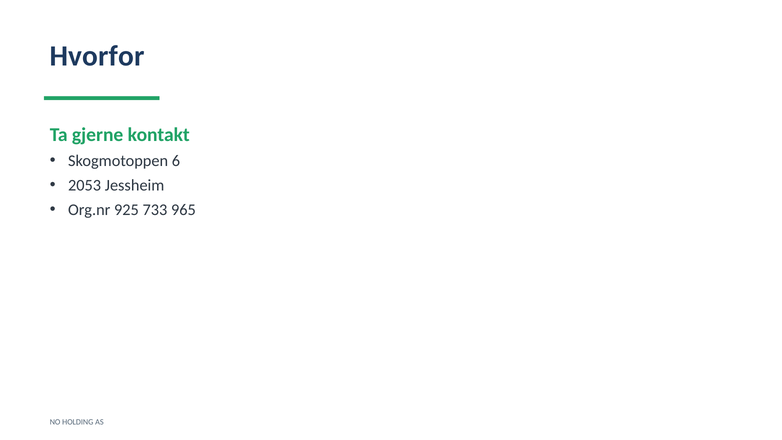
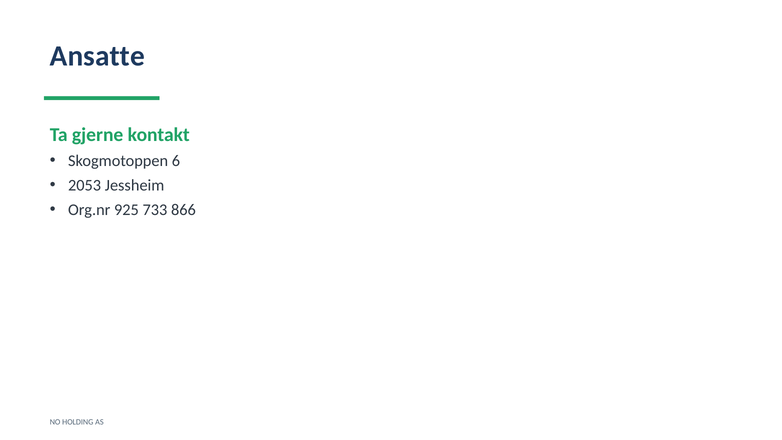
Hvorfor: Hvorfor -> Ansatte
965: 965 -> 866
